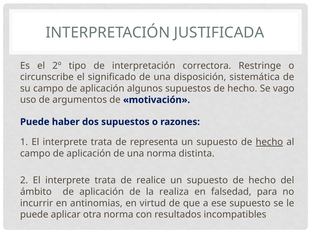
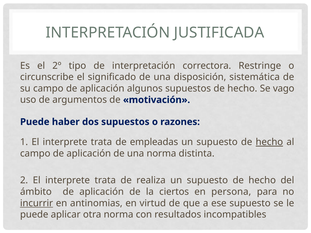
representa: representa -> empleadas
realice: realice -> realiza
realiza: realiza -> ciertos
falsedad: falsedad -> persona
incurrir underline: none -> present
